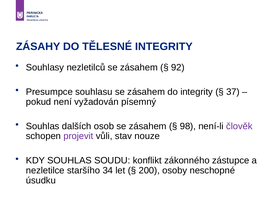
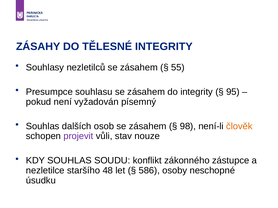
92: 92 -> 55
37: 37 -> 95
člověk colour: purple -> orange
34: 34 -> 48
200: 200 -> 586
